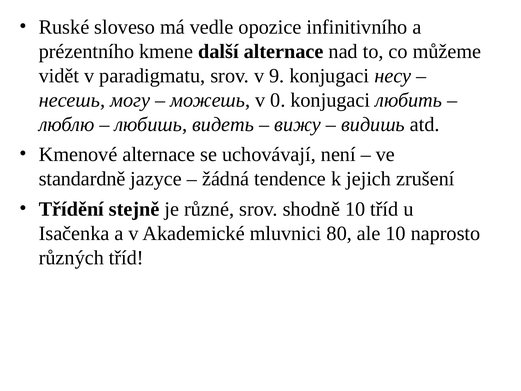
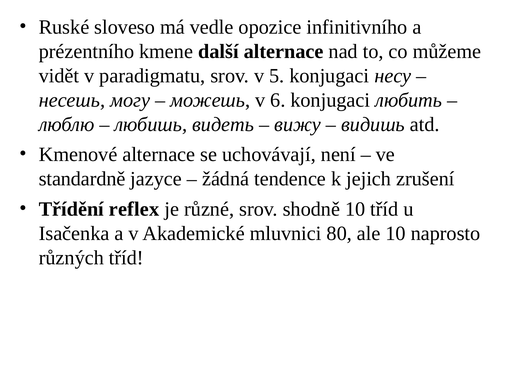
9: 9 -> 5
0: 0 -> 6
stejně: stejně -> reflex
